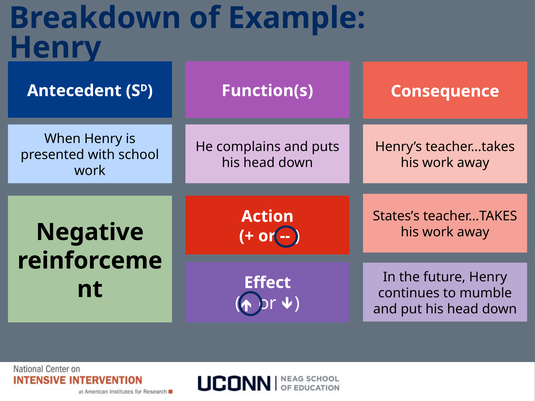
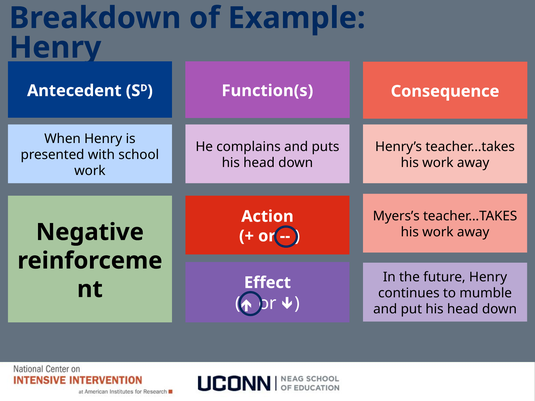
States’s: States’s -> Myers’s
